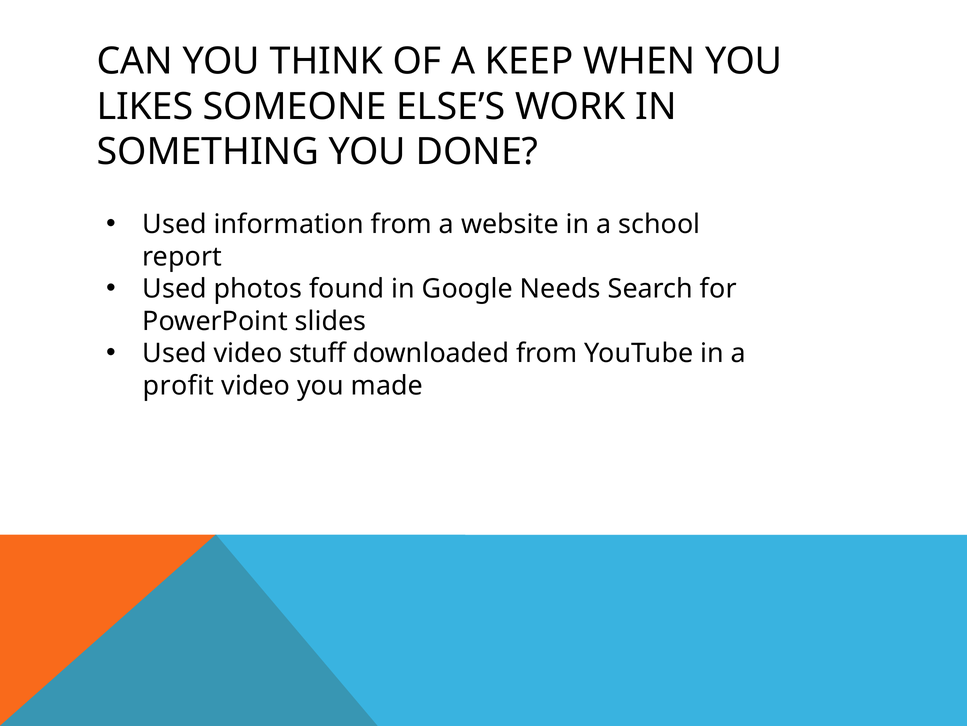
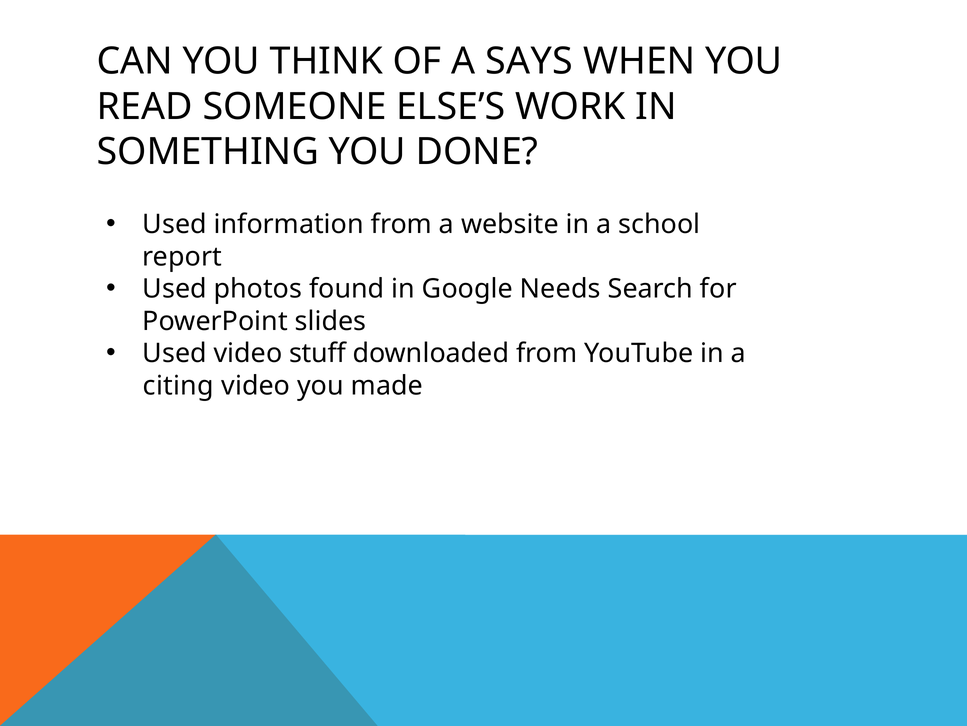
KEEP: KEEP -> SAYS
LIKES: LIKES -> READ
profit: profit -> citing
